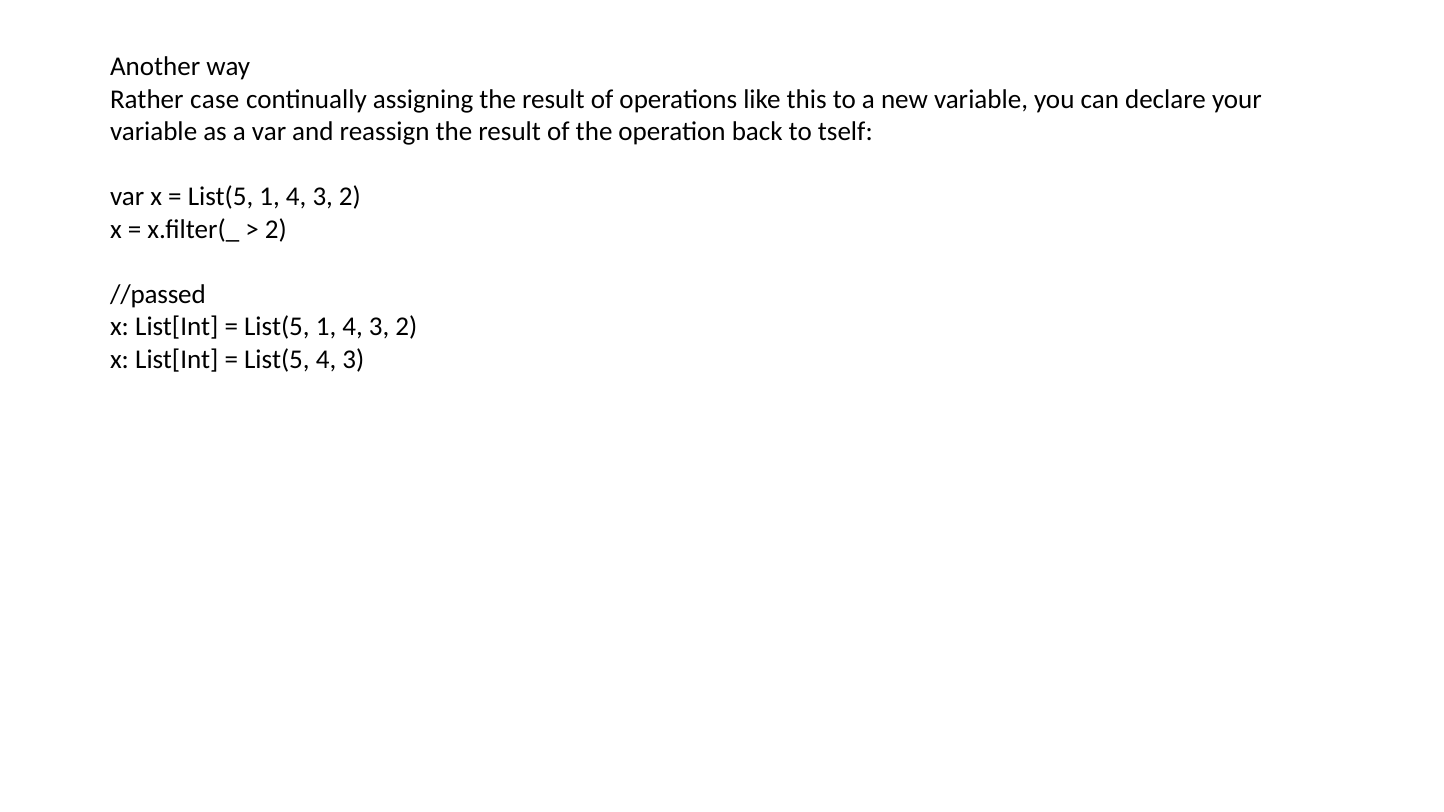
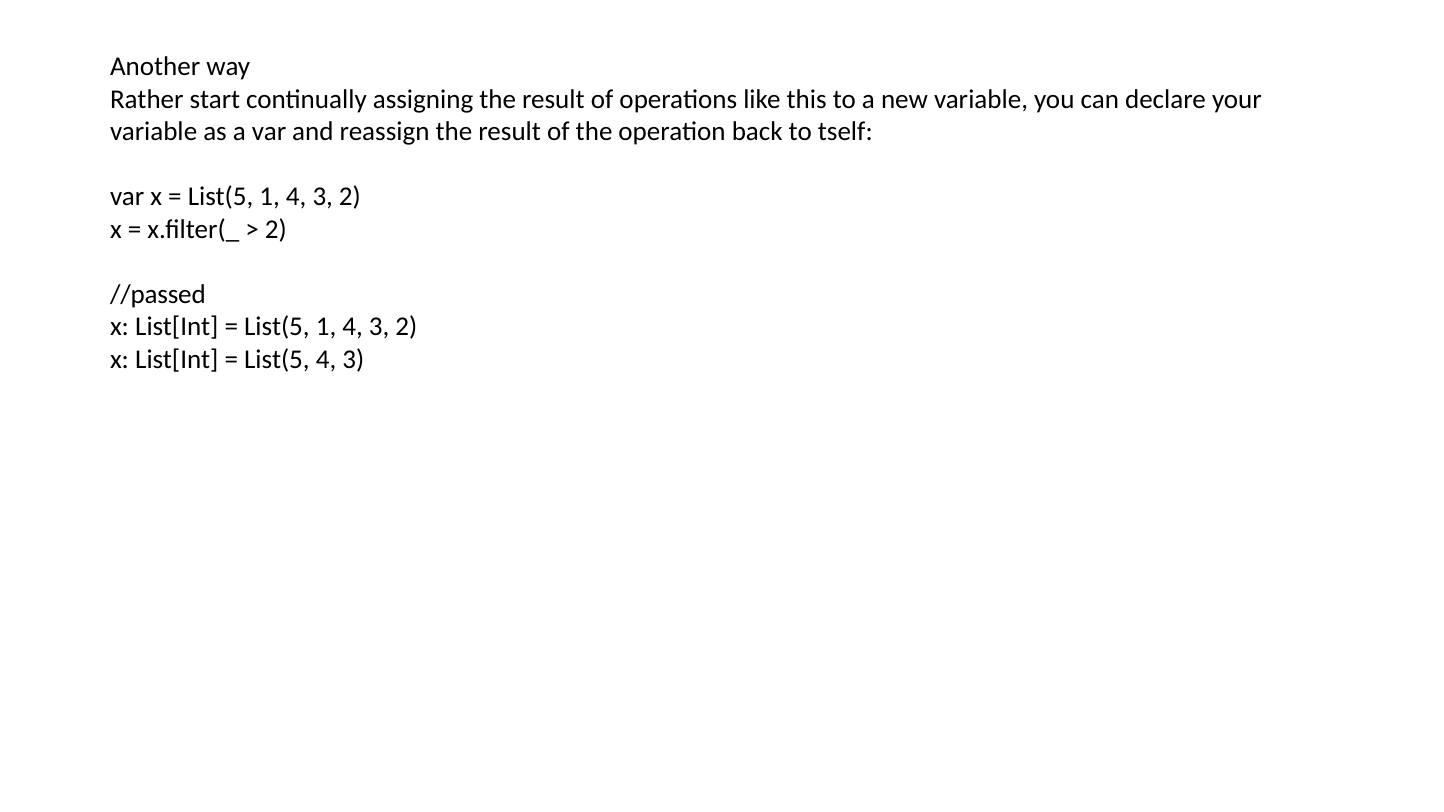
case: case -> start
